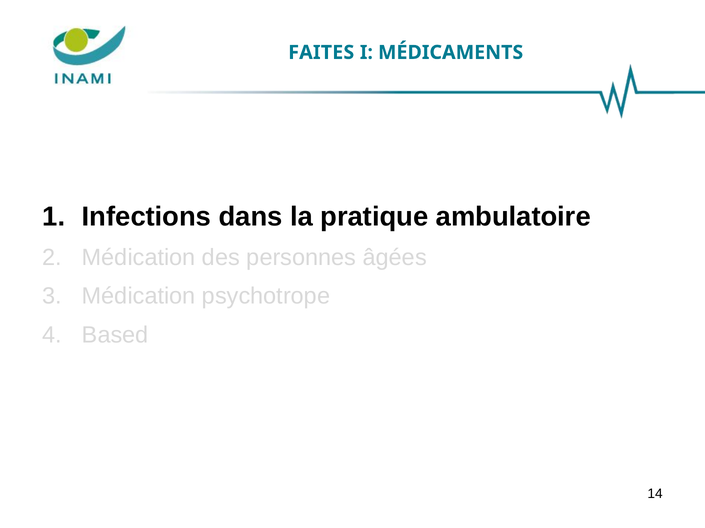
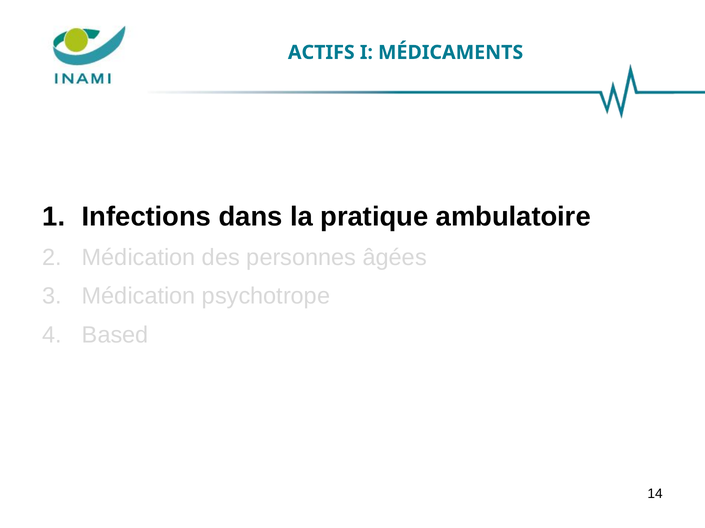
FAITES: FAITES -> ACTIFS
